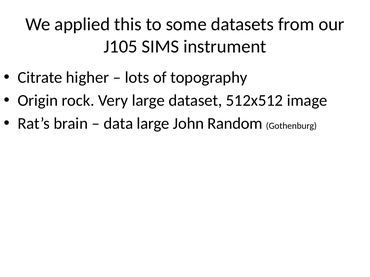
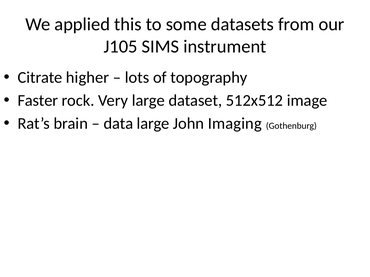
Origin: Origin -> Faster
Random: Random -> Imaging
